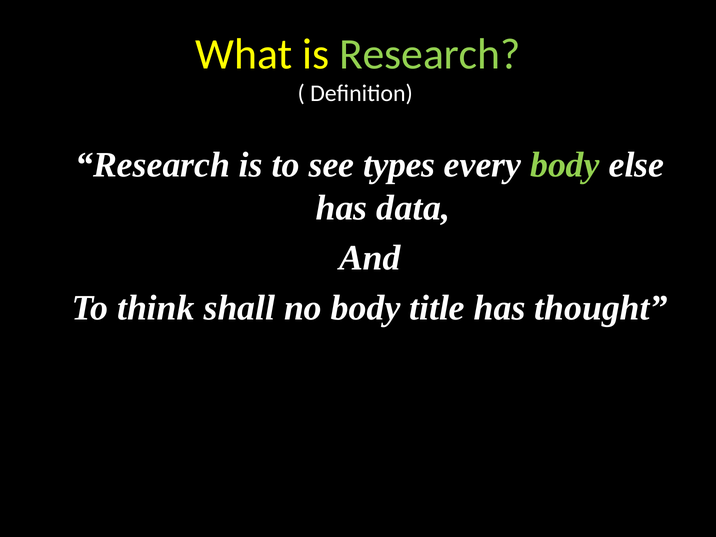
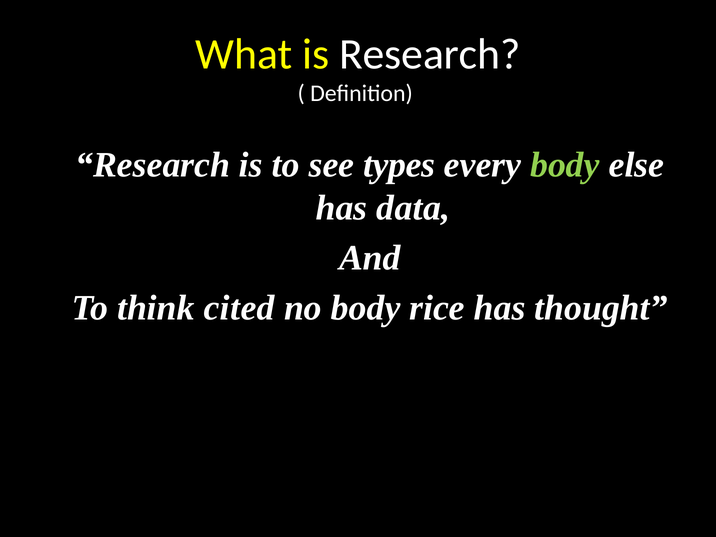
Research at (430, 54) colour: light green -> white
shall: shall -> cited
title: title -> rice
